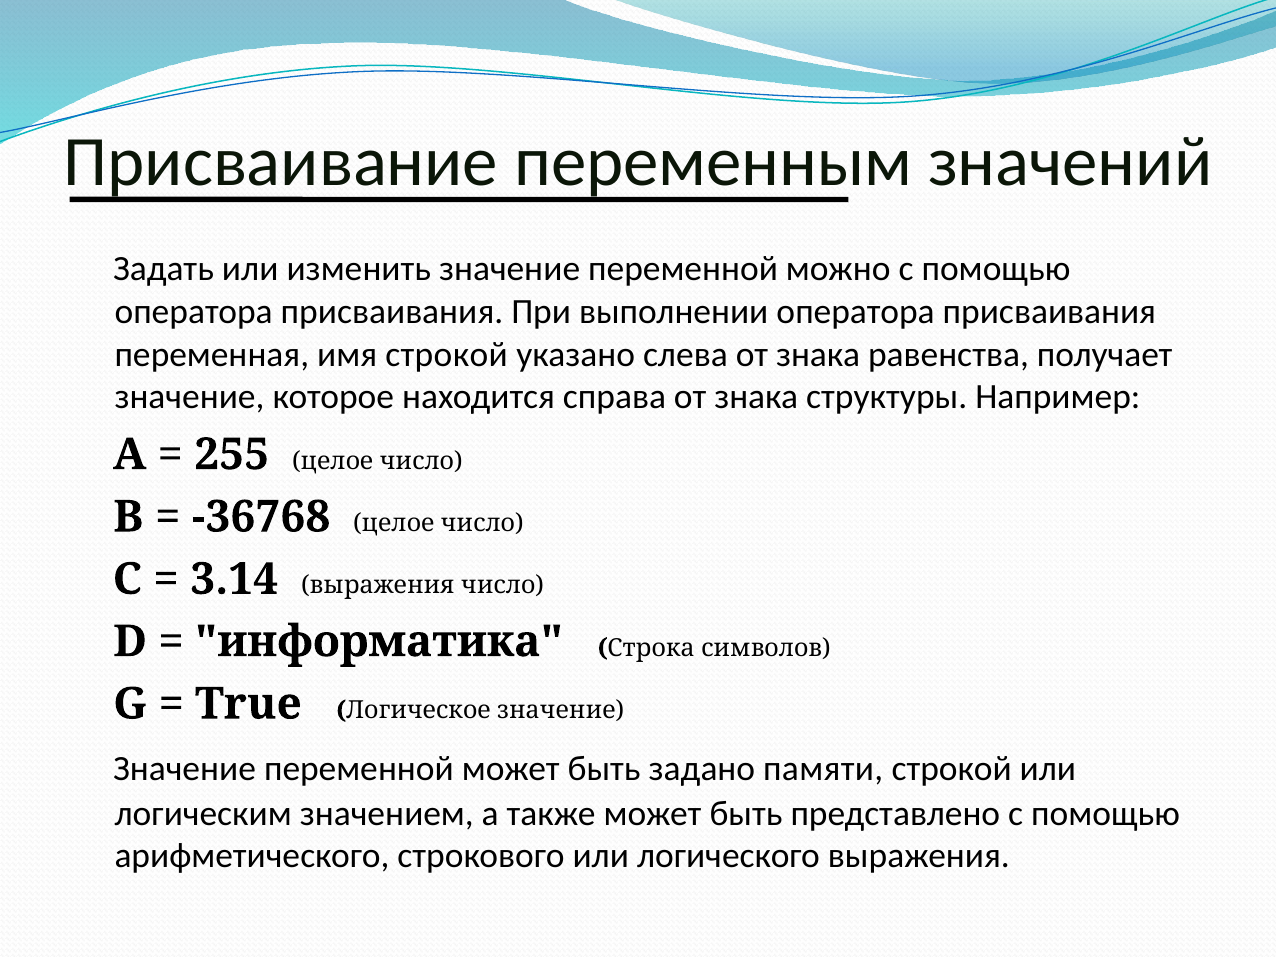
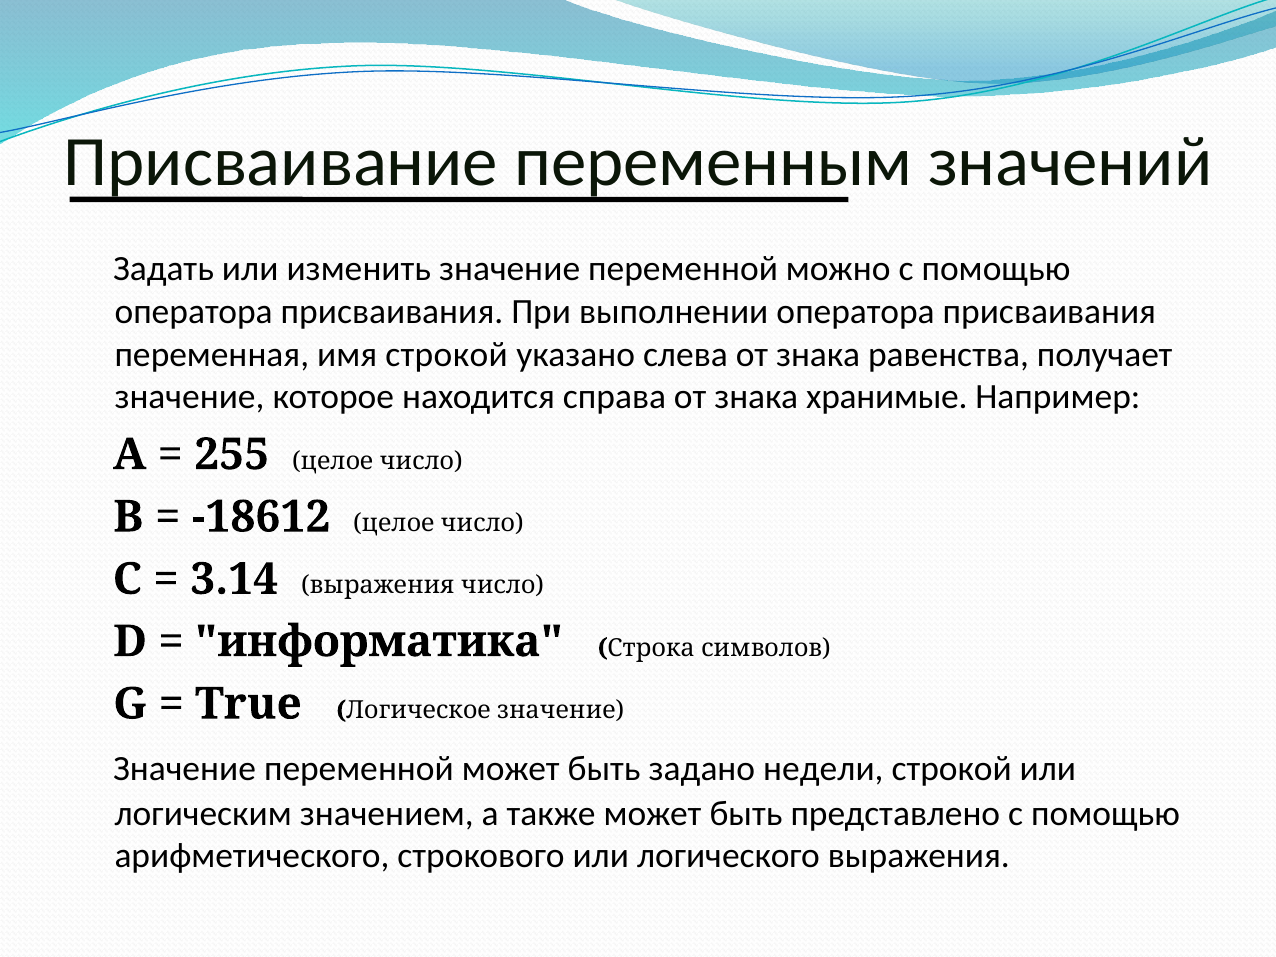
структуры: структуры -> хранимые
-36768: -36768 -> -18612
памяти: памяти -> недели
